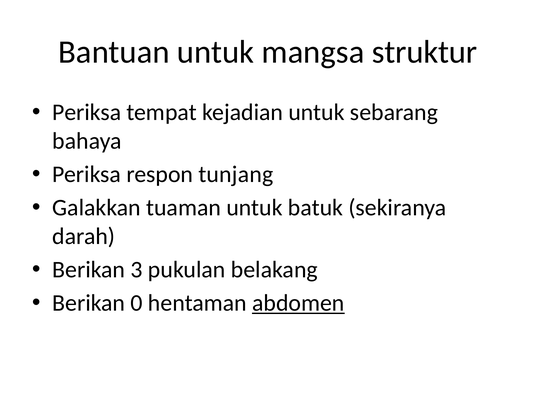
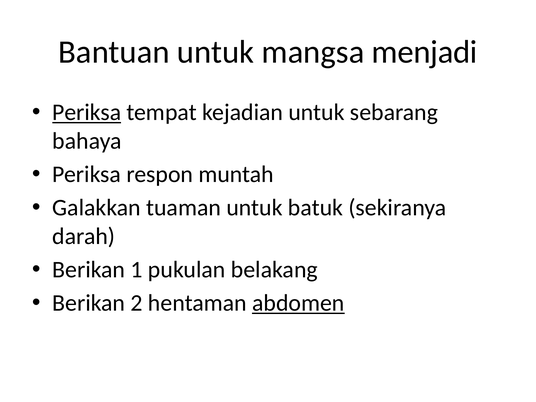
struktur: struktur -> menjadi
Periksa at (87, 112) underline: none -> present
tunjang: tunjang -> muntah
3: 3 -> 1
0: 0 -> 2
